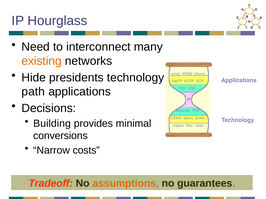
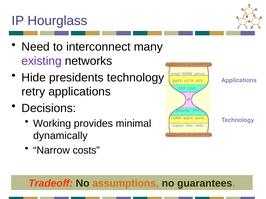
existing colour: orange -> purple
path: path -> retry
Building: Building -> Working
conversions: conversions -> dynamically
